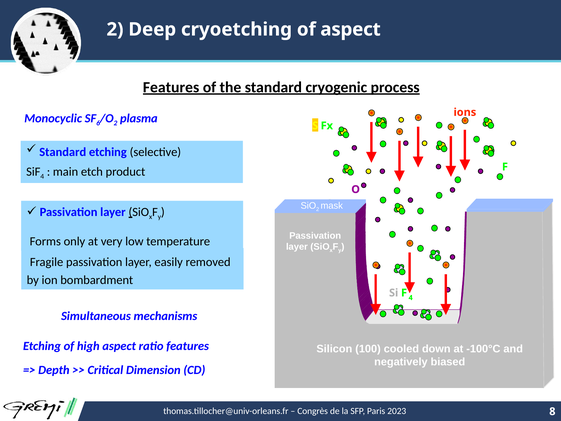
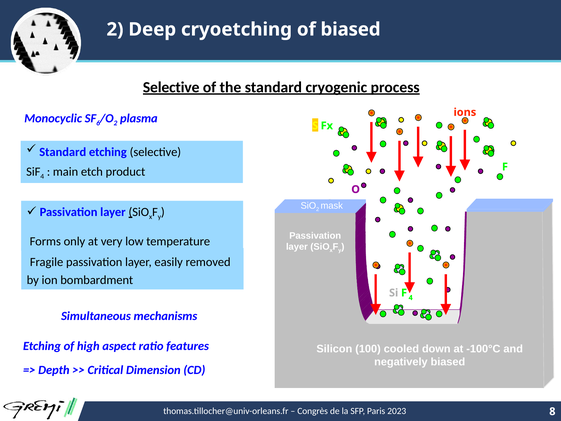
of aspect: aspect -> biased
Features at (171, 87): Features -> Selective
